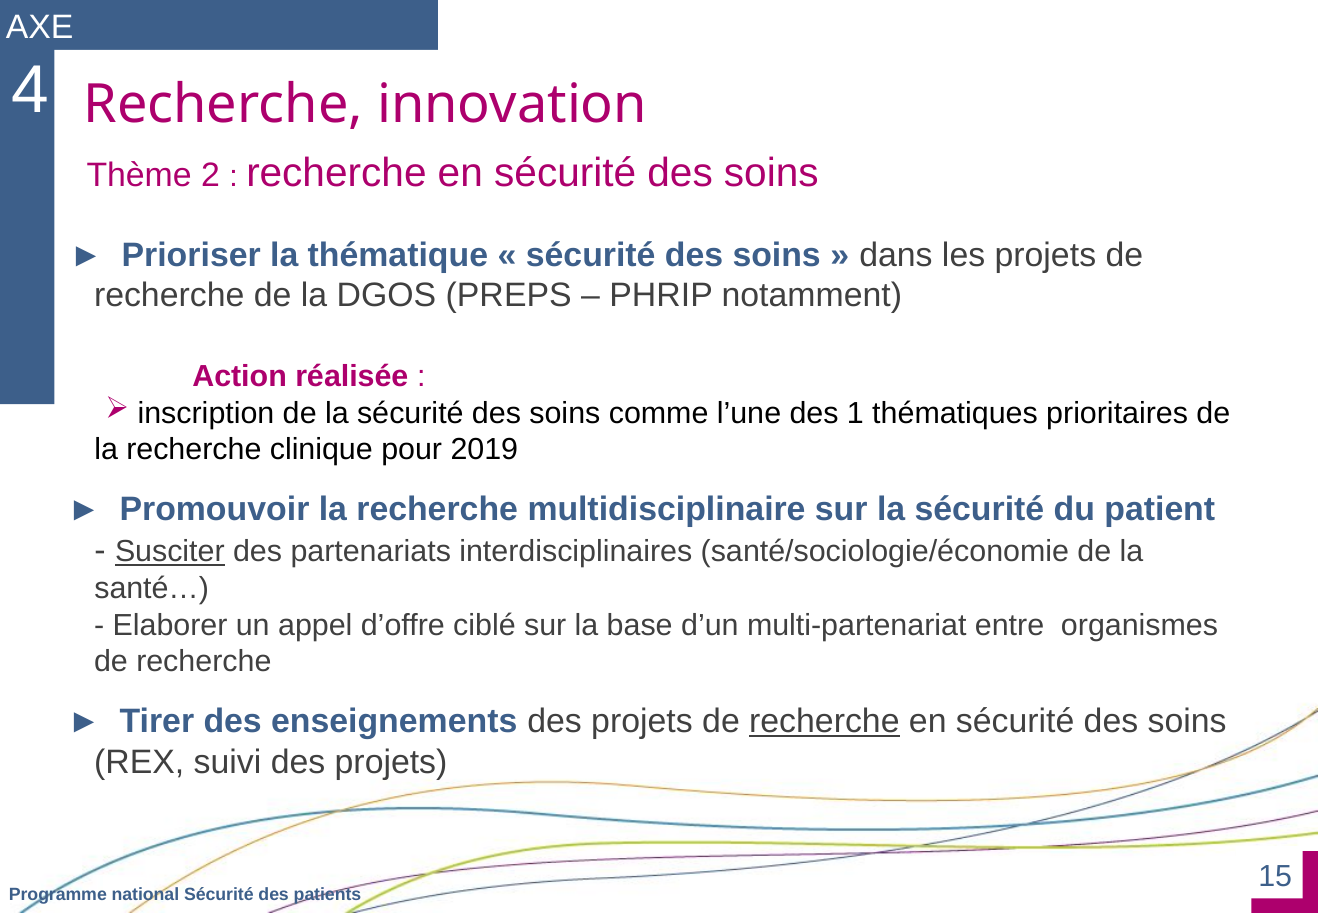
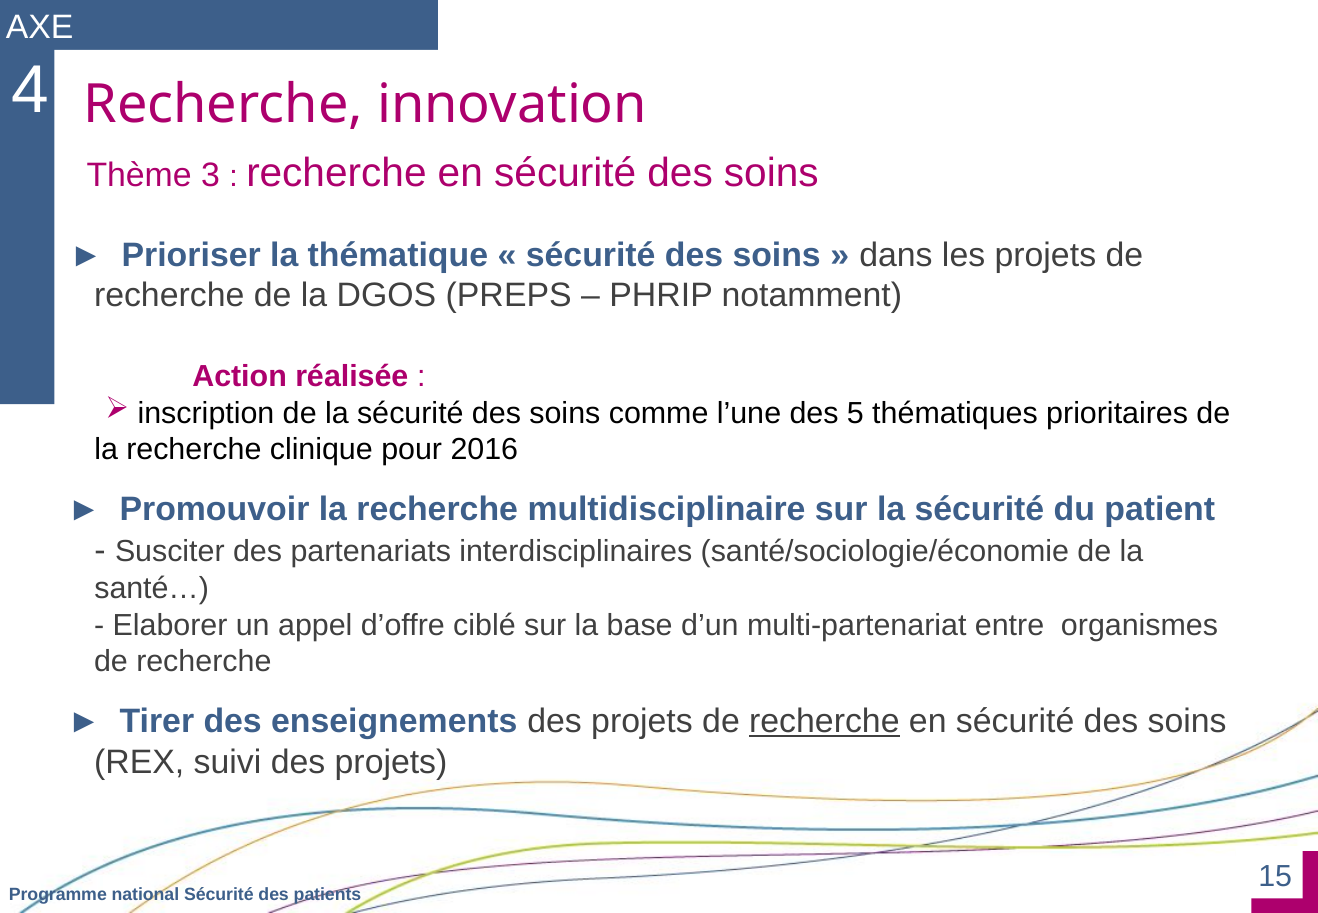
2: 2 -> 3
1: 1 -> 5
2019: 2019 -> 2016
Susciter underline: present -> none
